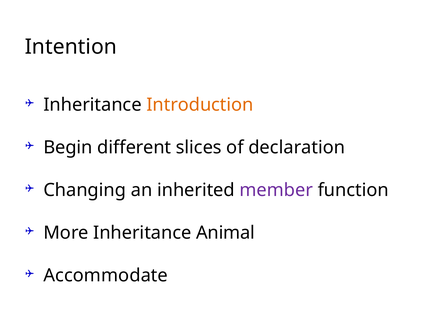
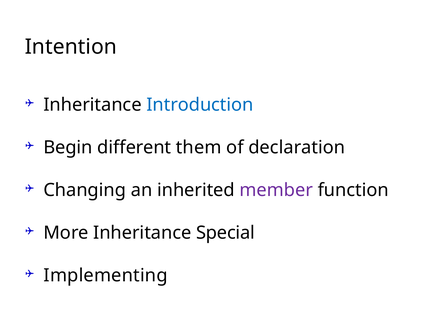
Introduction colour: orange -> blue
slices: slices -> them
Animal: Animal -> Special
Accommodate: Accommodate -> Implementing
